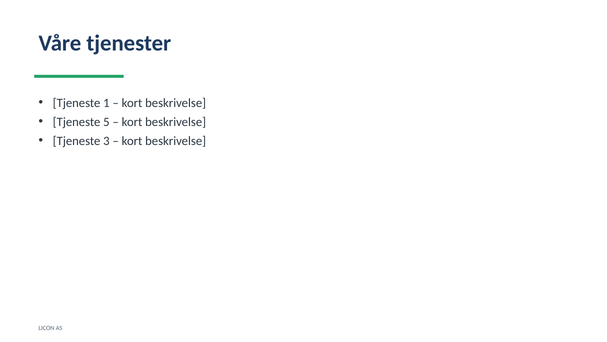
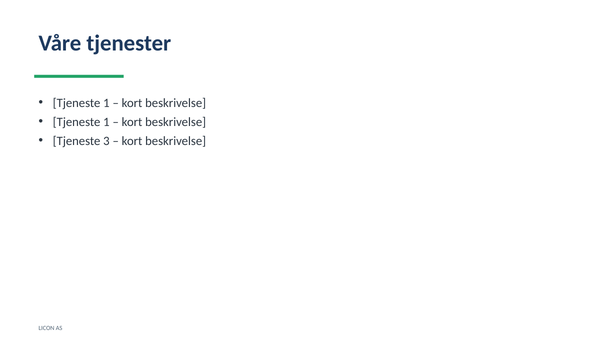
5 at (106, 122): 5 -> 1
